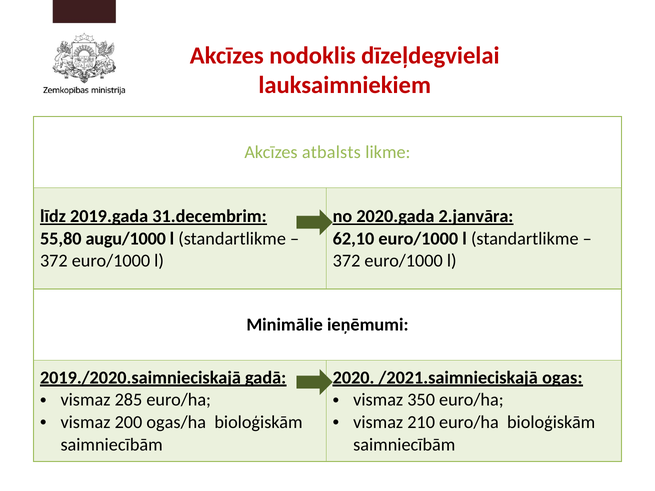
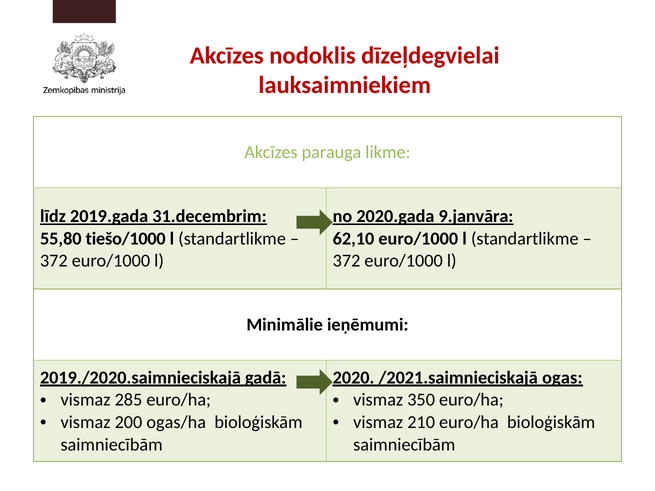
atbalsts: atbalsts -> parauga
2.janvāra: 2.janvāra -> 9.janvāra
augu/1000: augu/1000 -> tiešo/1000
